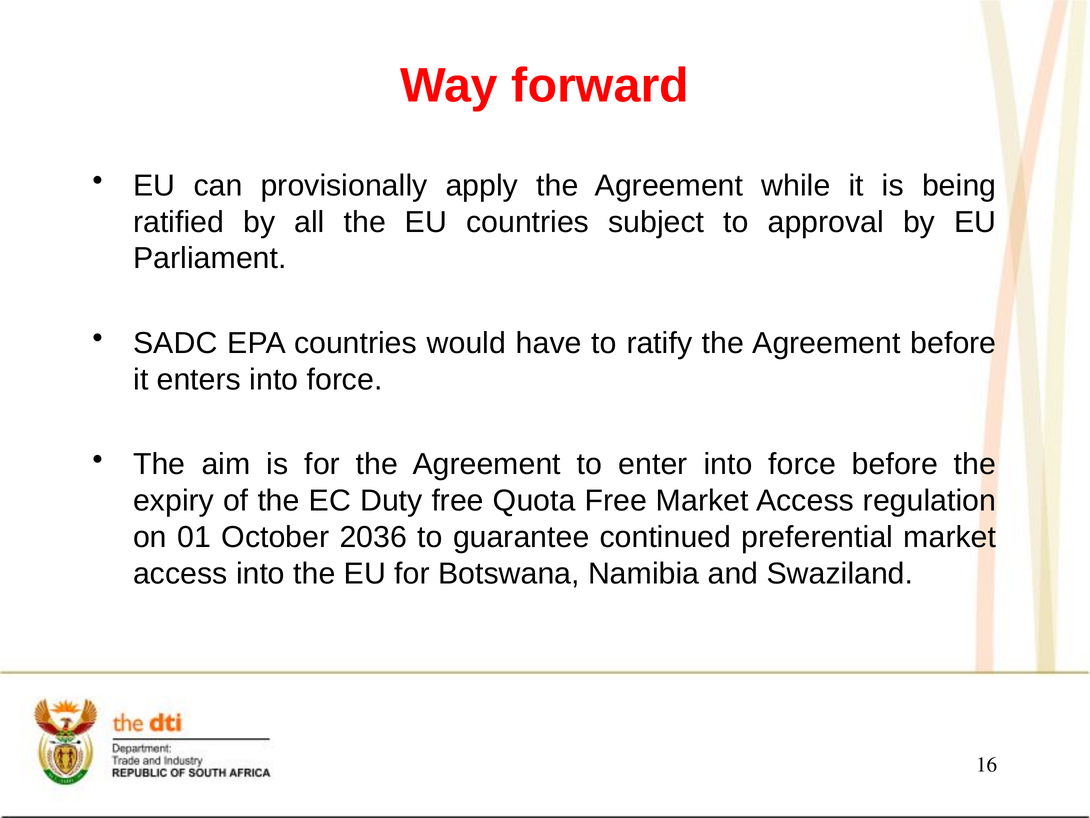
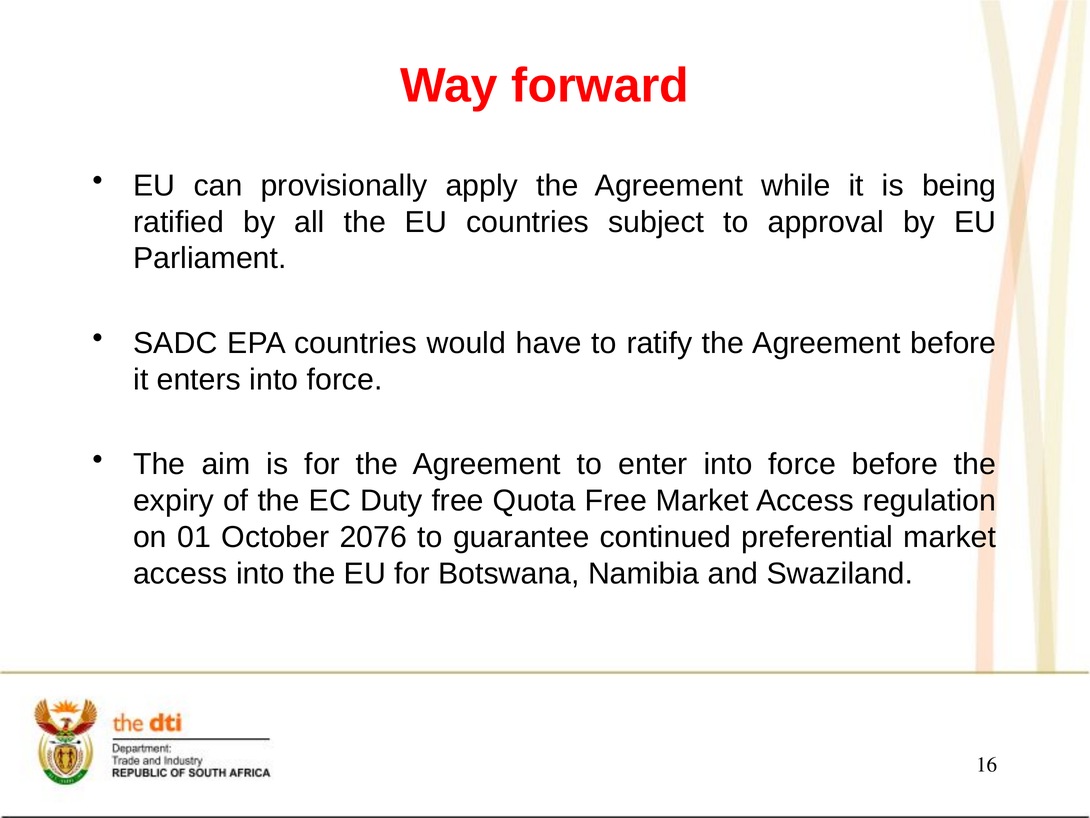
2036: 2036 -> 2076
